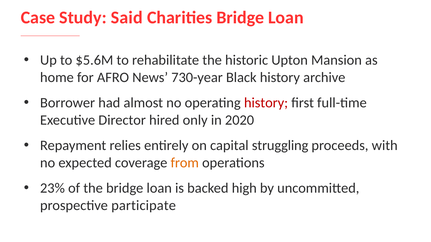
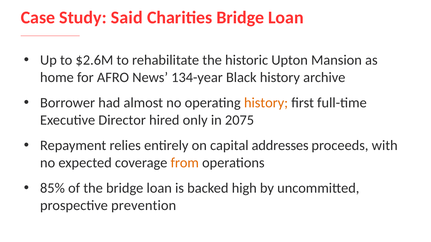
$5.6M: $5.6M -> $2.6M
730-year: 730-year -> 134-year
history at (266, 103) colour: red -> orange
2020: 2020 -> 2075
struggling: struggling -> addresses
23%: 23% -> 85%
participate: participate -> prevention
